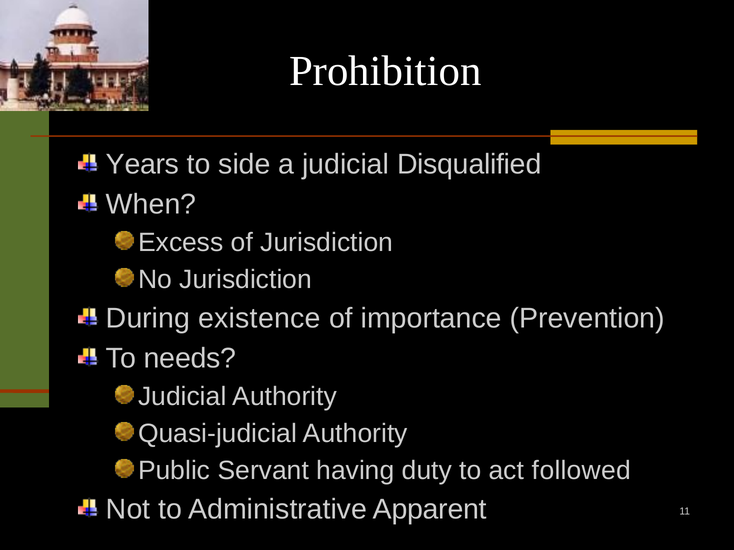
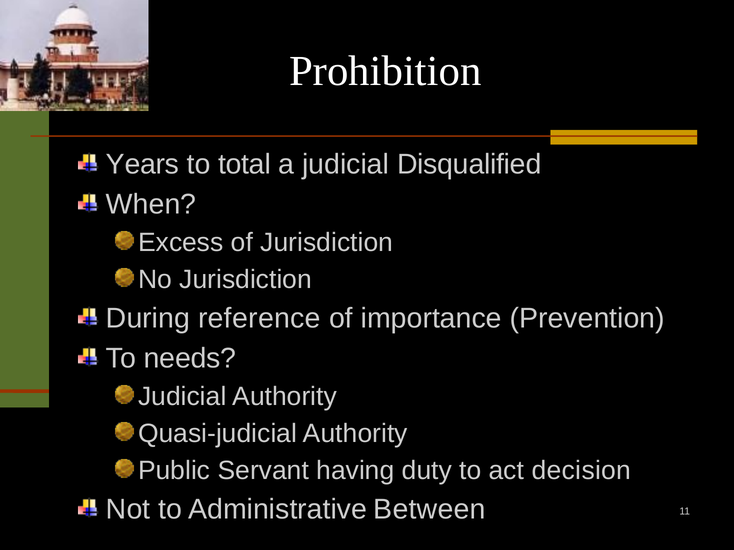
side: side -> total
existence: existence -> reference
followed: followed -> decision
Apparent: Apparent -> Between
